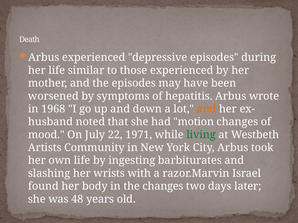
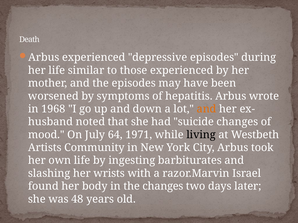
motion: motion -> suicide
22: 22 -> 64
living colour: green -> black
